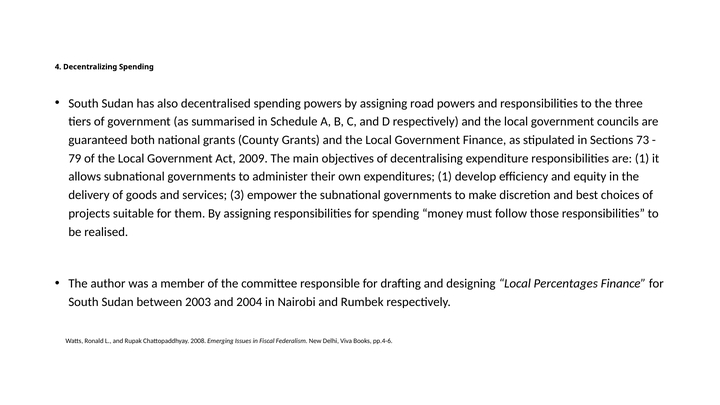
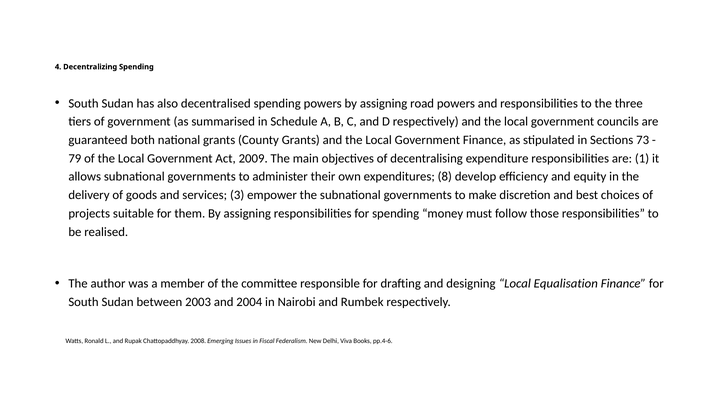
expenditures 1: 1 -> 8
Percentages: Percentages -> Equalisation
